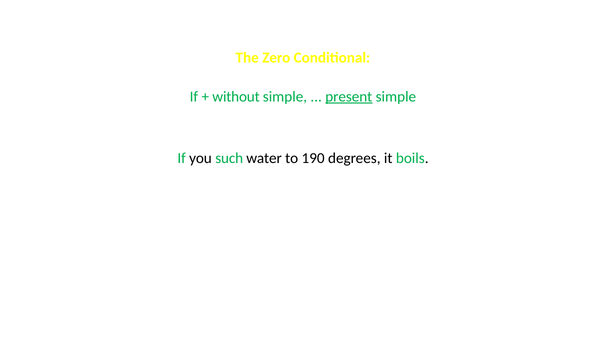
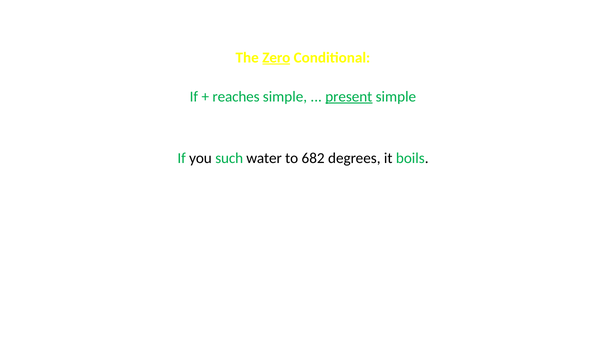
Zero underline: none -> present
without: without -> reaches
190: 190 -> 682
